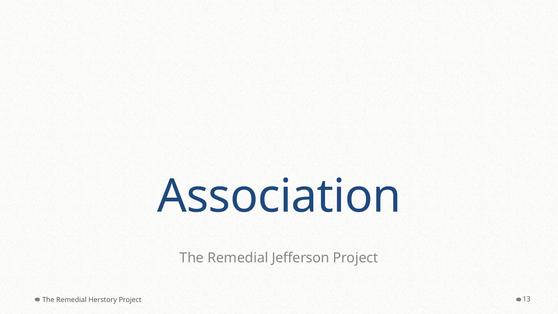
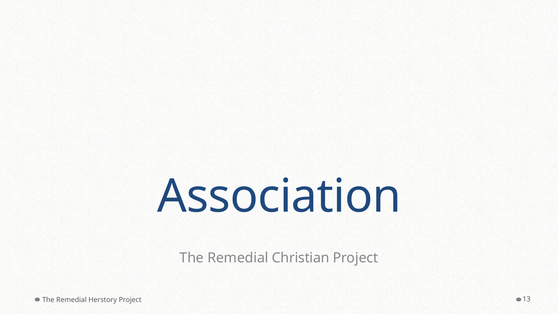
Jefferson: Jefferson -> Christian
